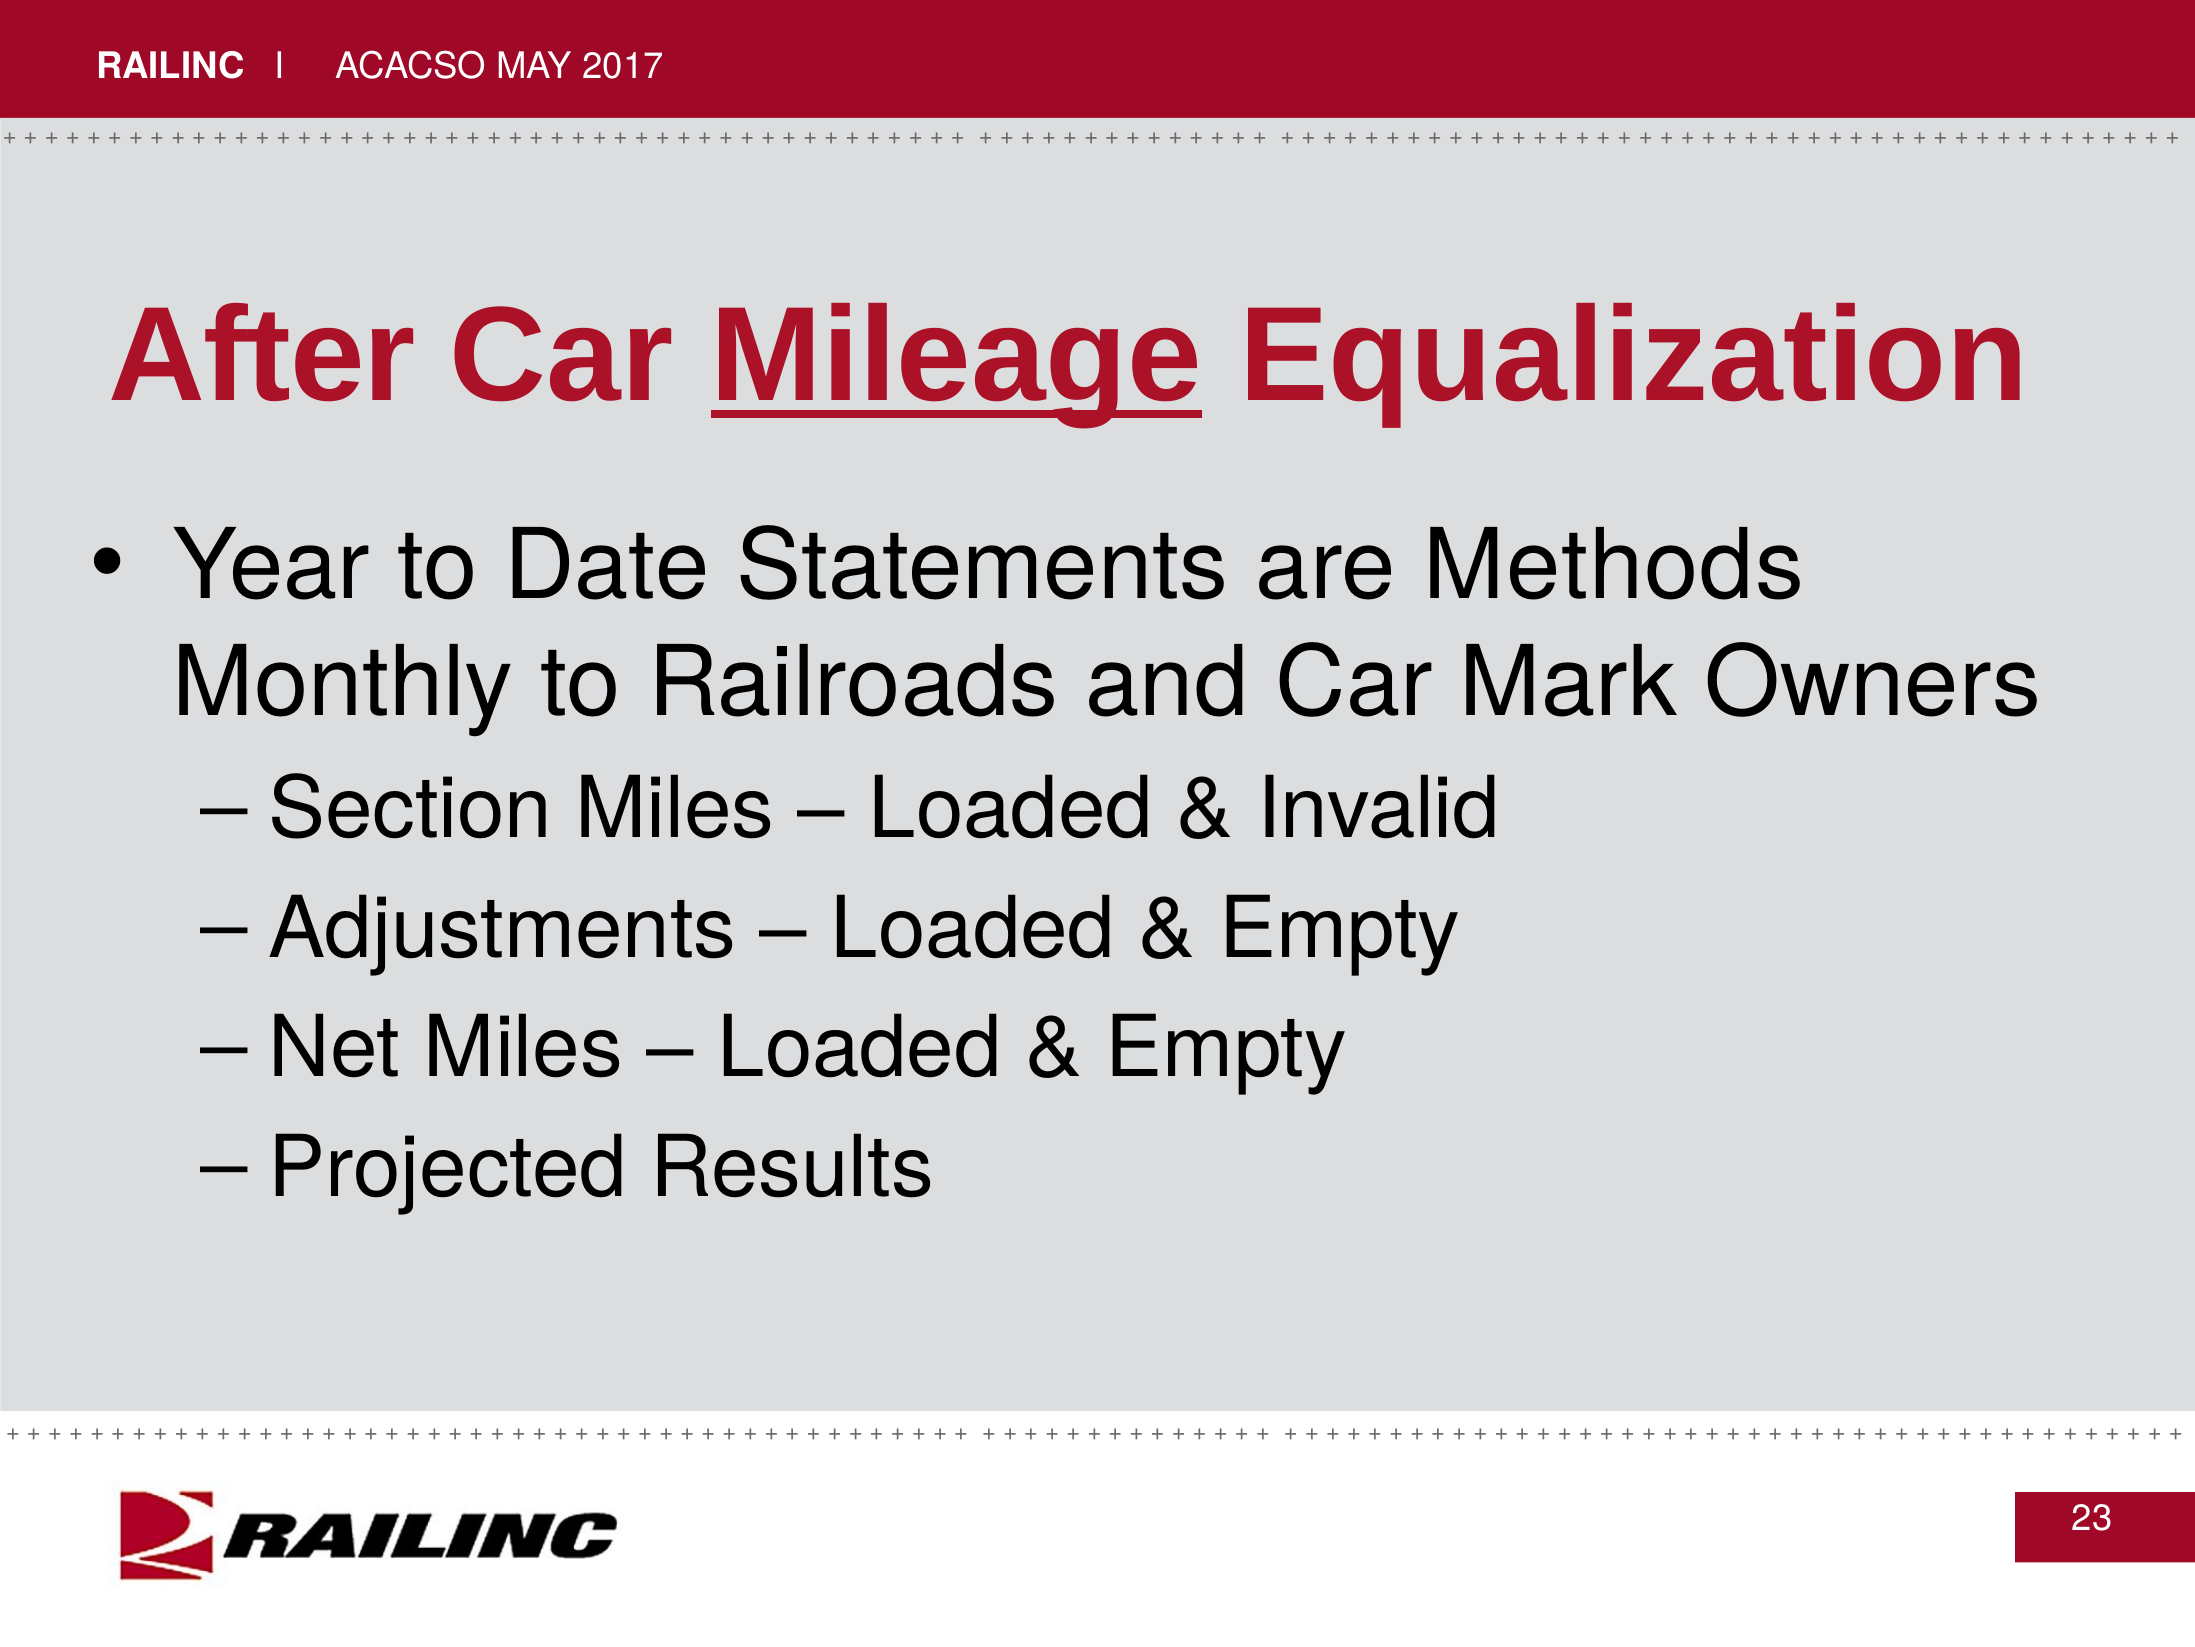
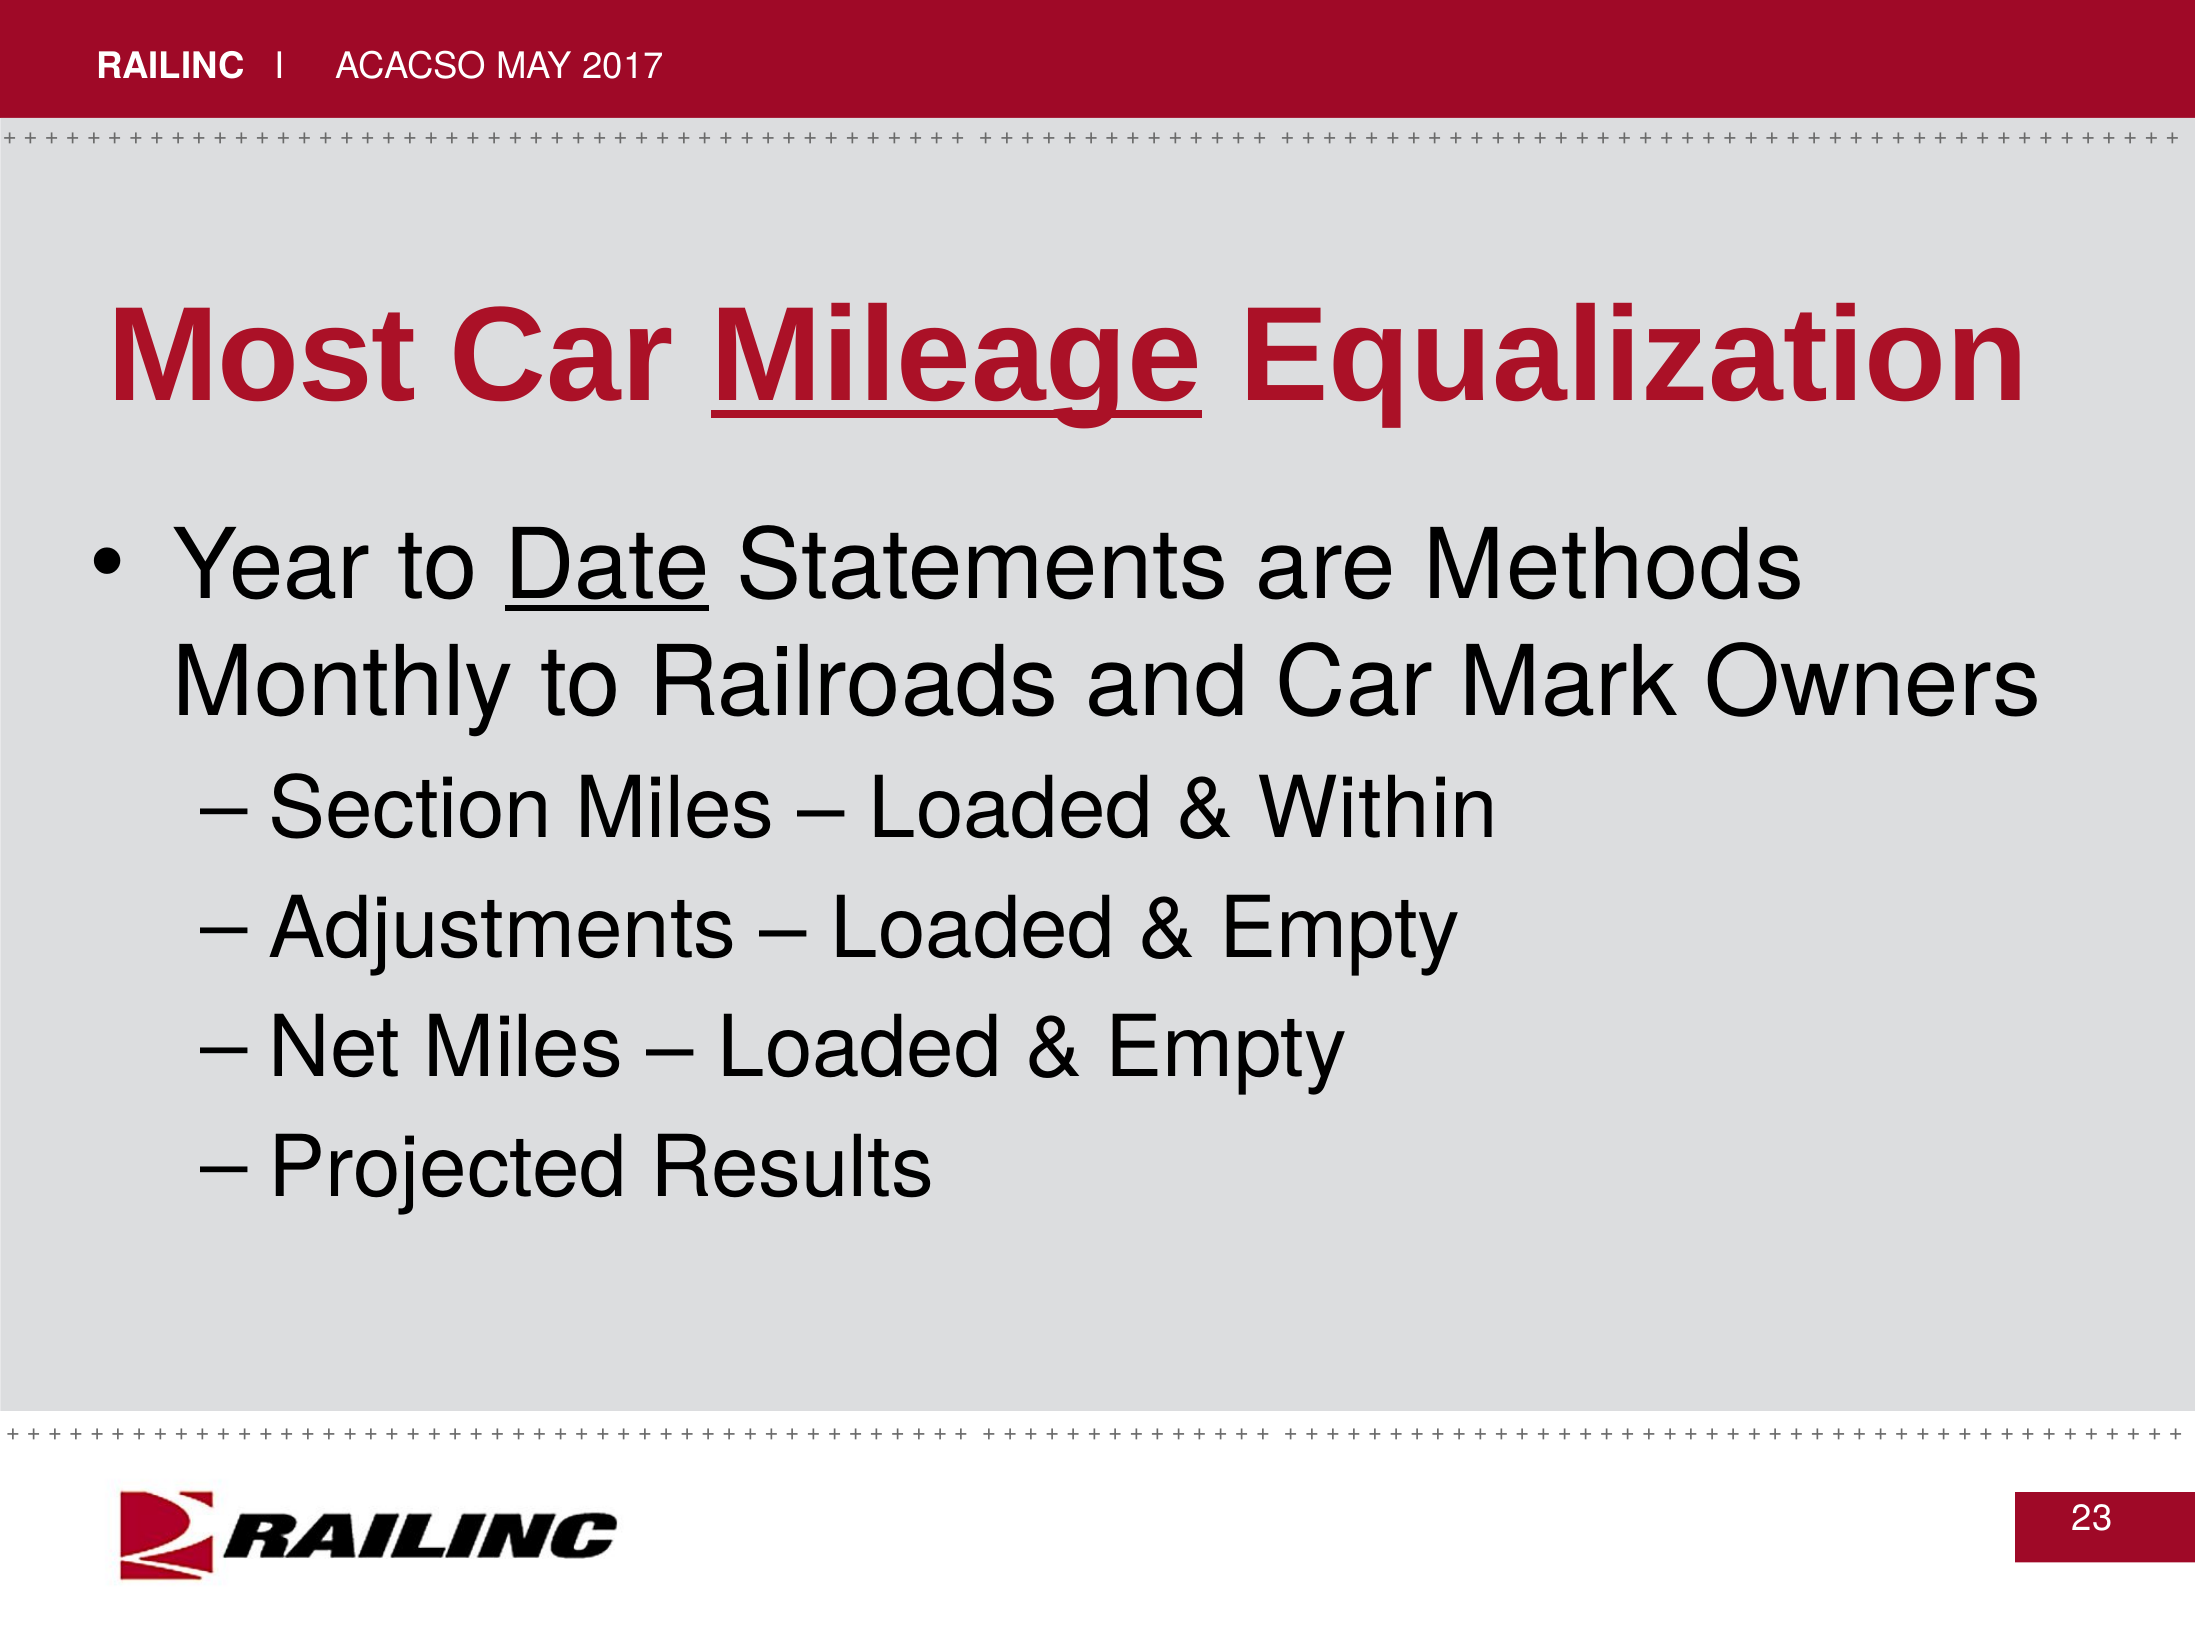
After: After -> Most
Date underline: none -> present
Invalid: Invalid -> Within
